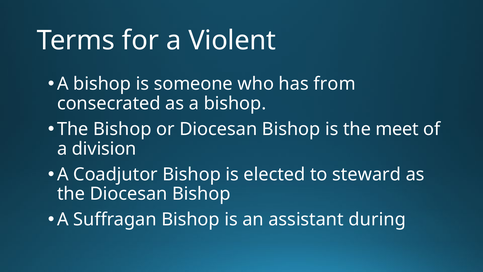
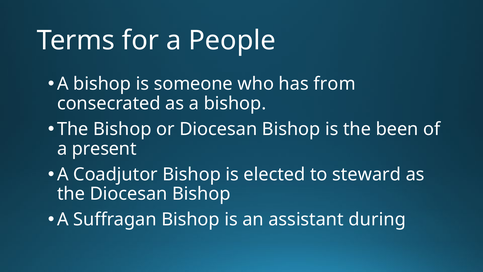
Violent: Violent -> People
meet: meet -> been
division: division -> present
